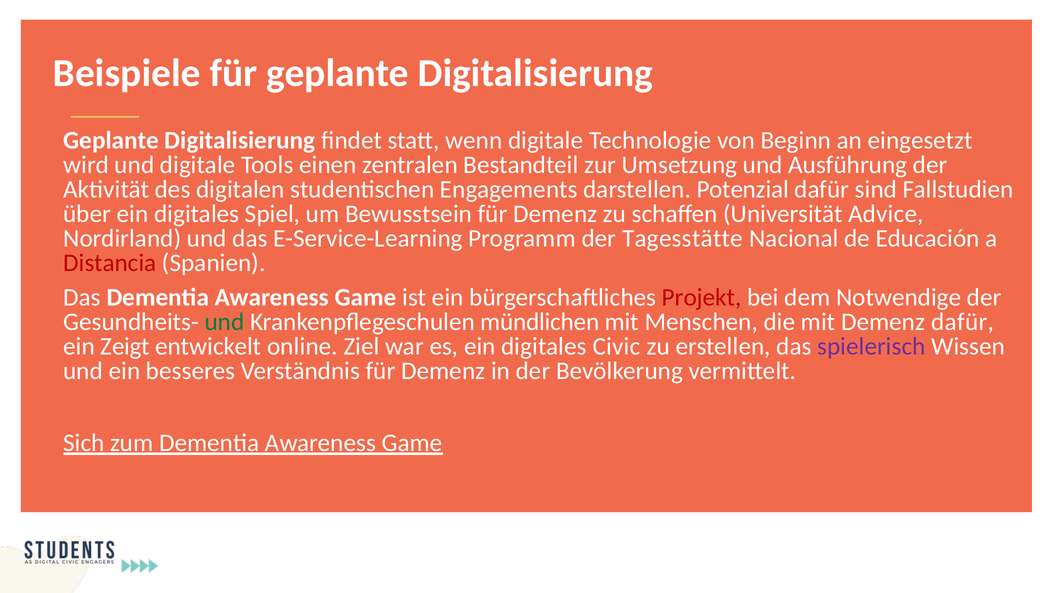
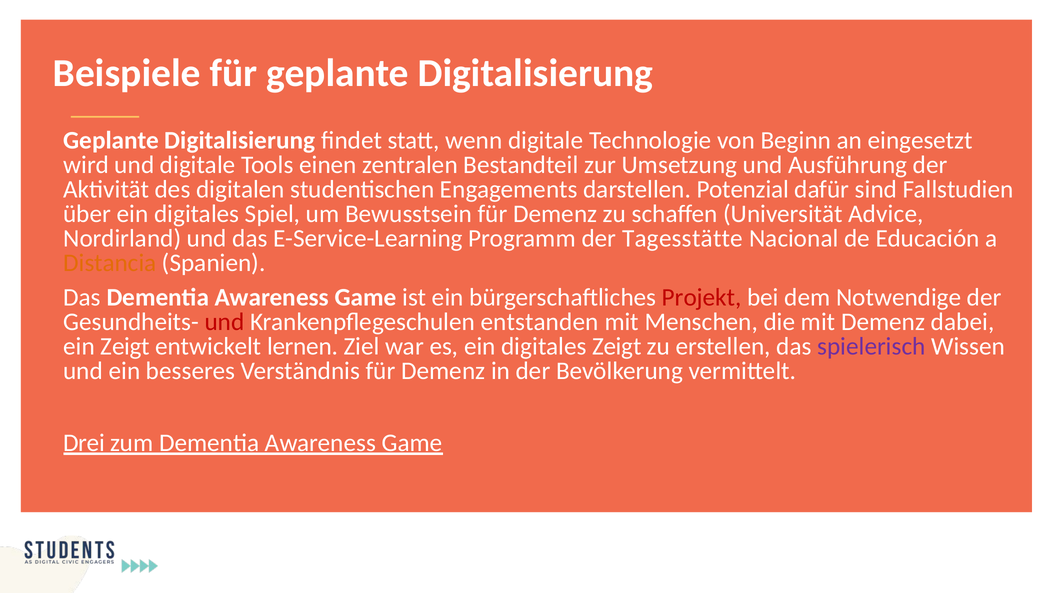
Distancia colour: red -> orange
und at (225, 322) colour: green -> red
mündlichen: mündlichen -> entstanden
Demenz dafür: dafür -> dabei
online: online -> lernen
digitales Civic: Civic -> Zeigt
Sich: Sich -> Drei
